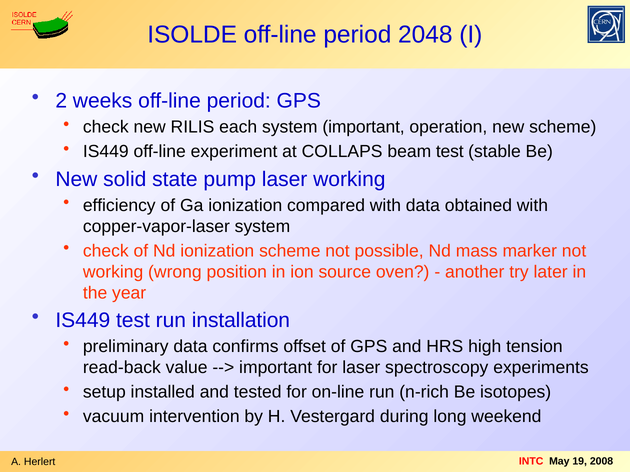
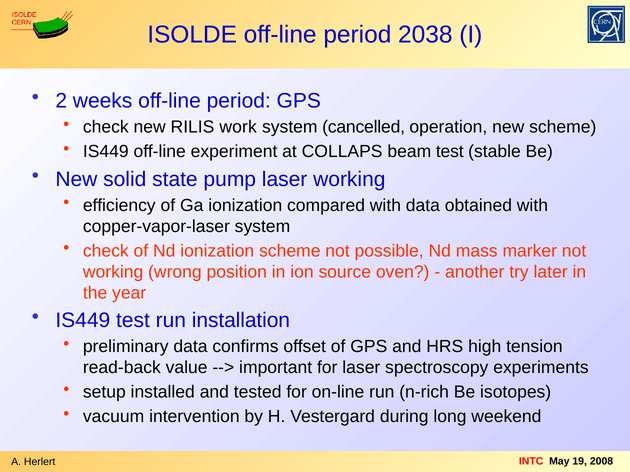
2048: 2048 -> 2038
each: each -> work
system important: important -> cancelled
